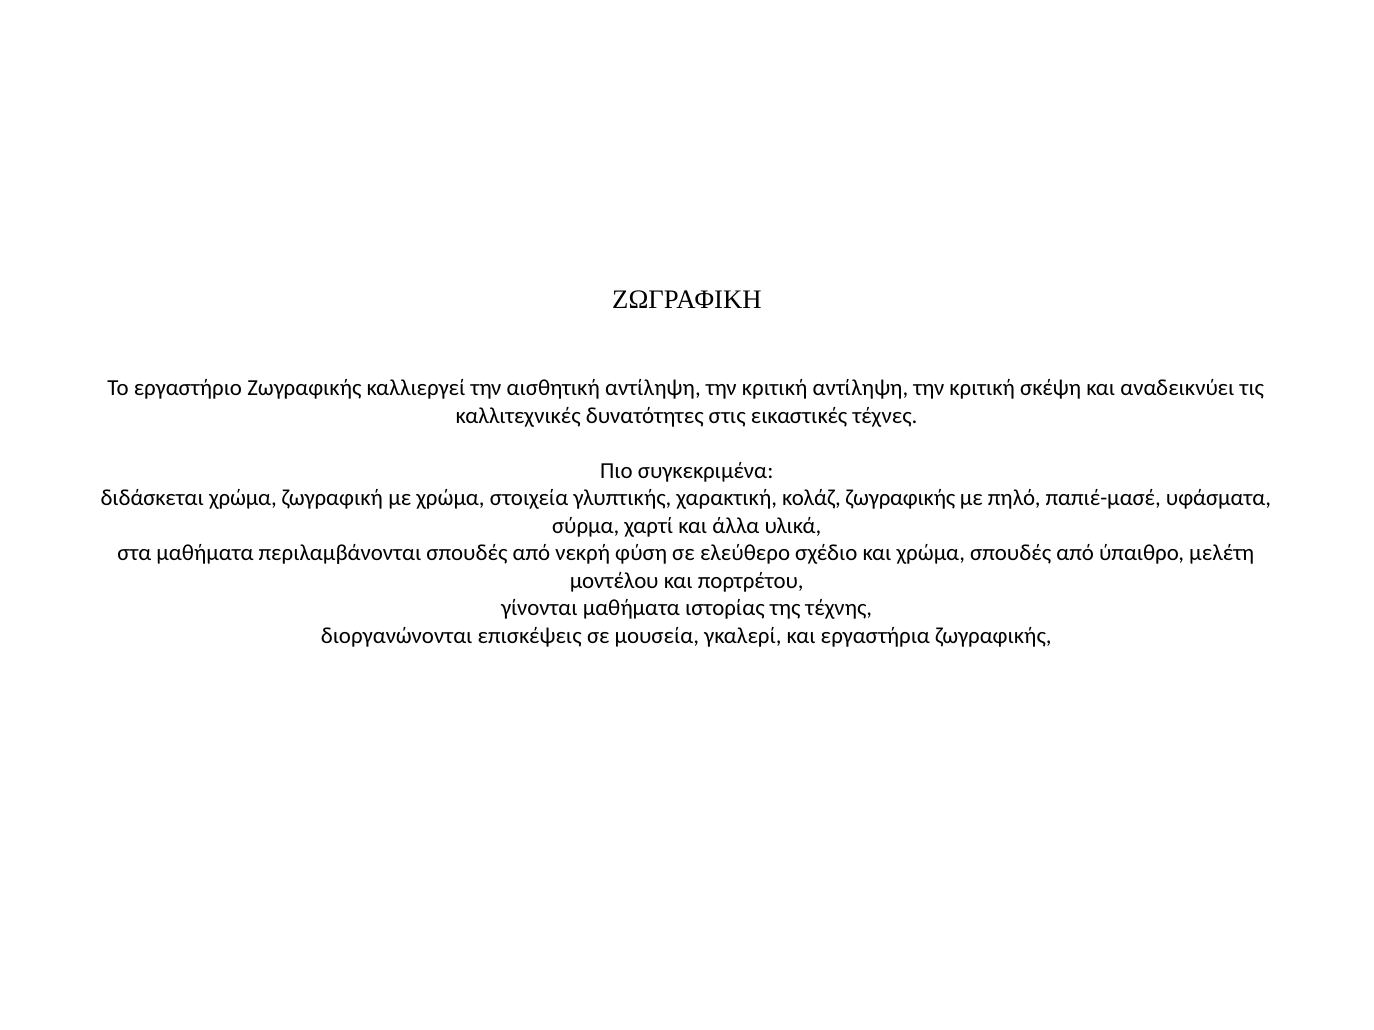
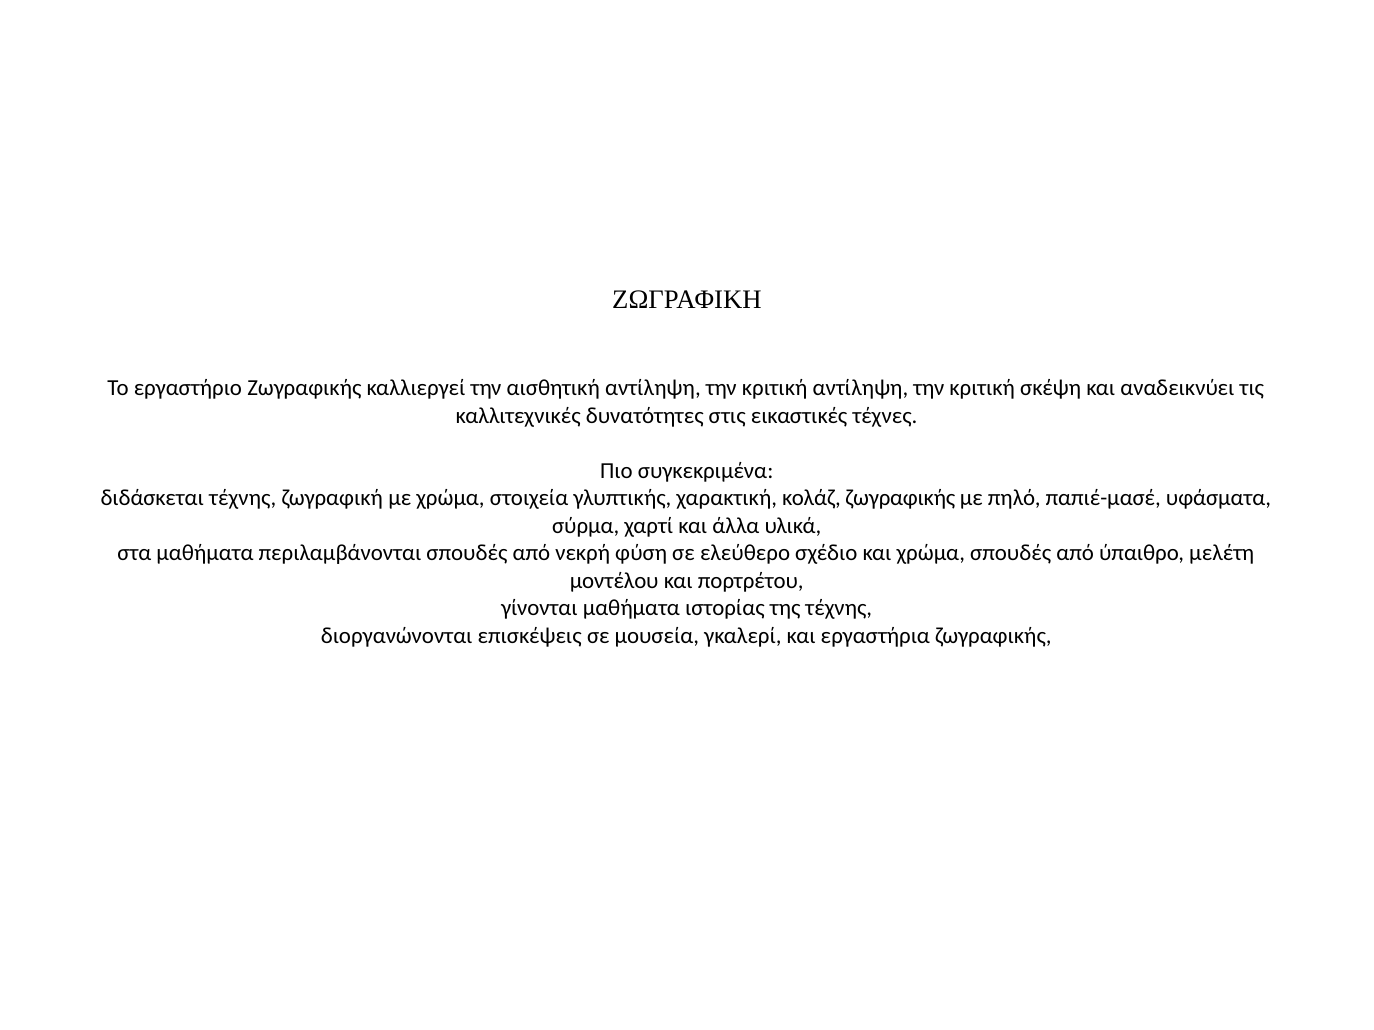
διδάσκεται χρώμα: χρώμα -> τέχνης
